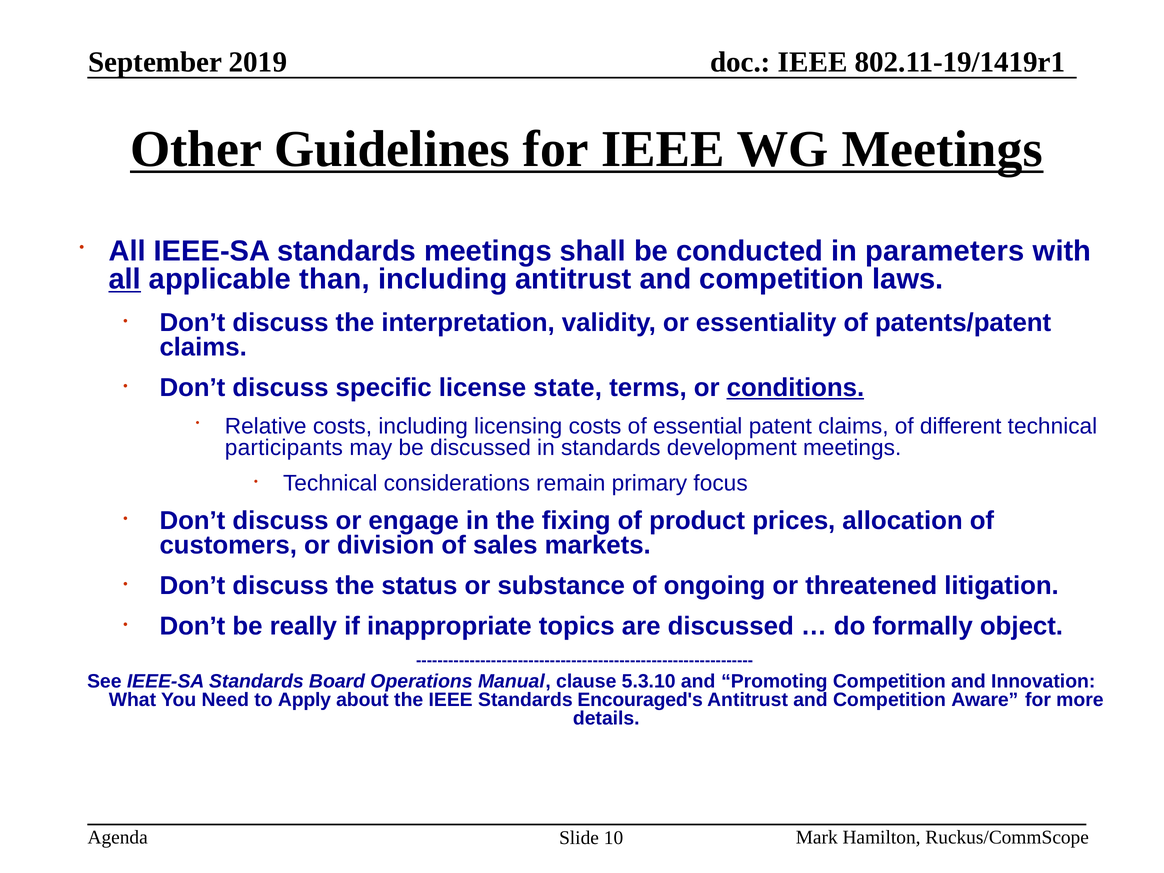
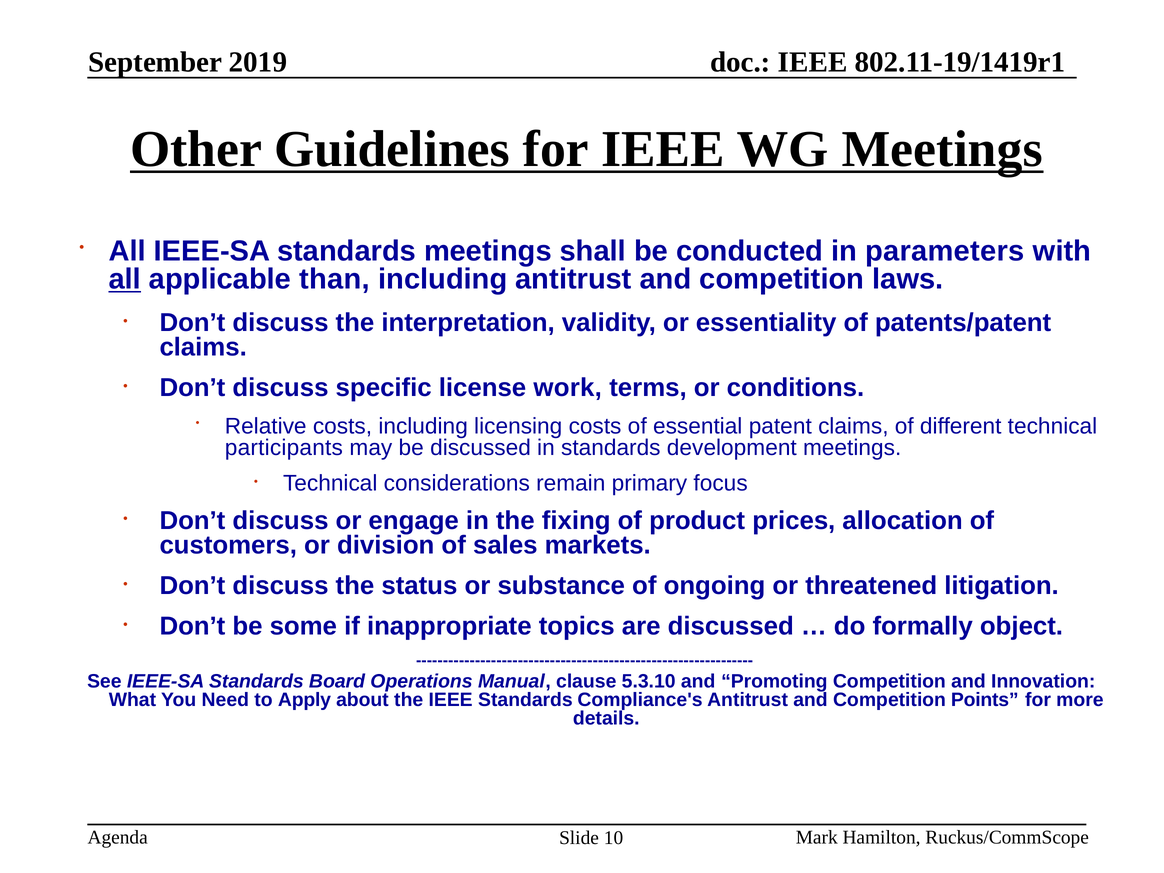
state: state -> work
conditions underline: present -> none
really: really -> some
Encouraged's: Encouraged's -> Compliance's
Aware: Aware -> Points
